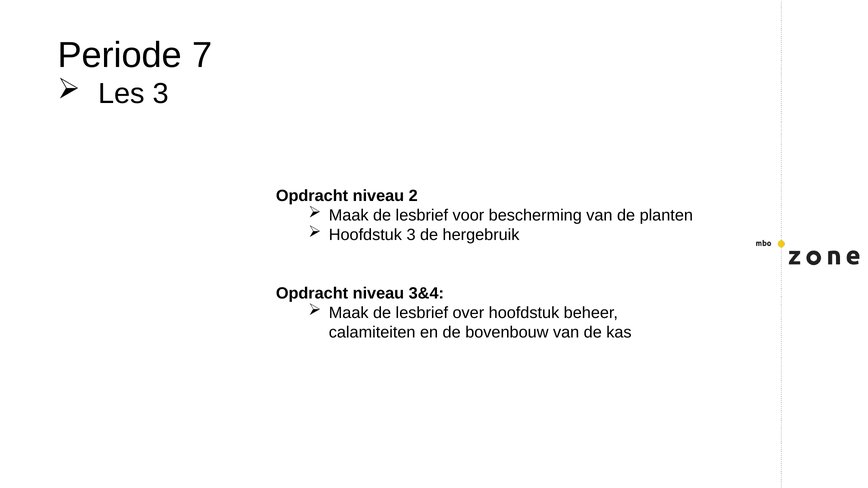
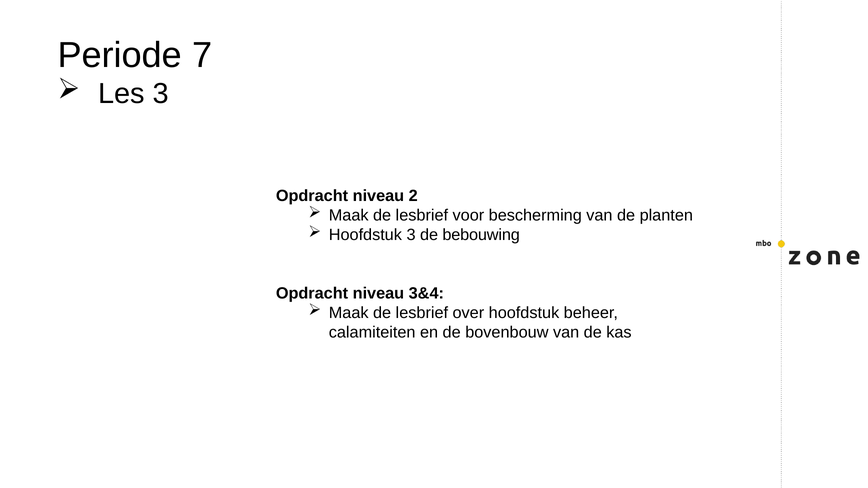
hergebruik: hergebruik -> bebouwing
